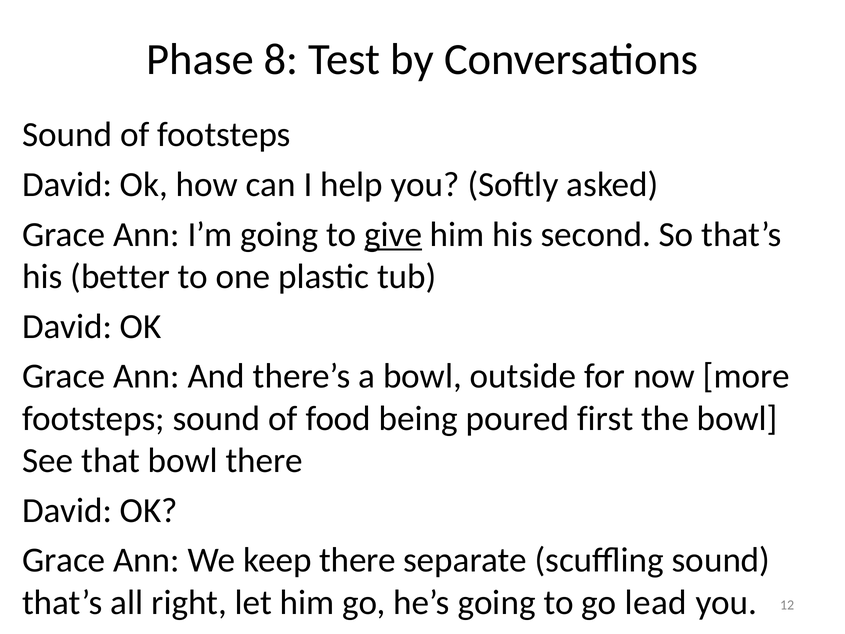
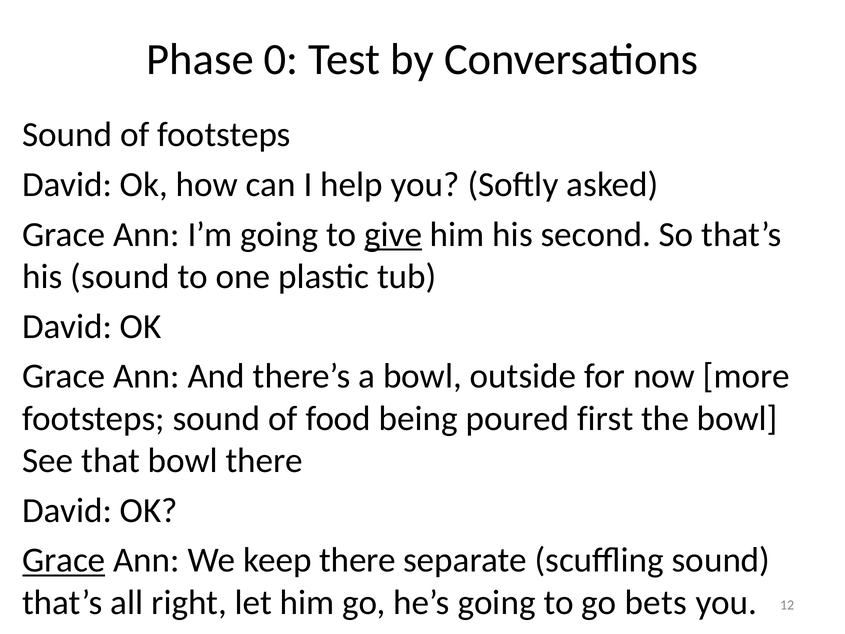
8: 8 -> 0
his better: better -> sound
Grace at (64, 560) underline: none -> present
lead: lead -> bets
